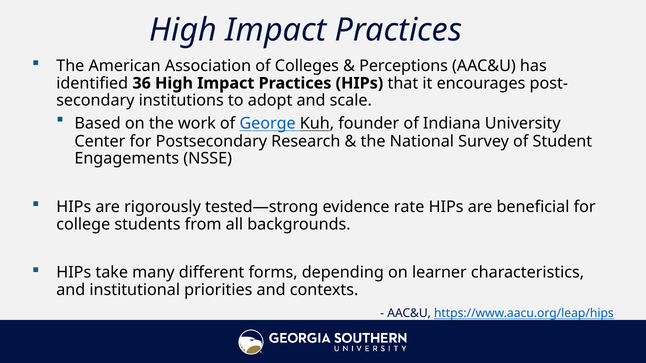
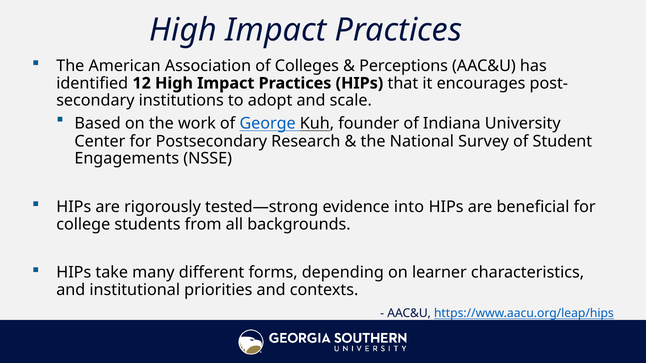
36: 36 -> 12
rate: rate -> into
